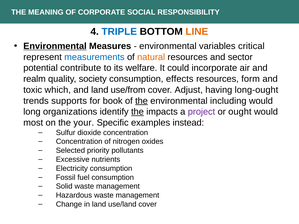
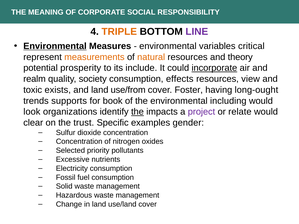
TRIPLE colour: blue -> orange
LINE colour: orange -> purple
measurements colour: blue -> orange
sector: sector -> theory
contribute: contribute -> prosperity
welfare: welfare -> include
incorporate underline: none -> present
form: form -> view
which: which -> exists
Adjust: Adjust -> Foster
the at (141, 101) underline: present -> none
long: long -> look
ought: ought -> relate
most: most -> clear
your: your -> trust
instead: instead -> gender
